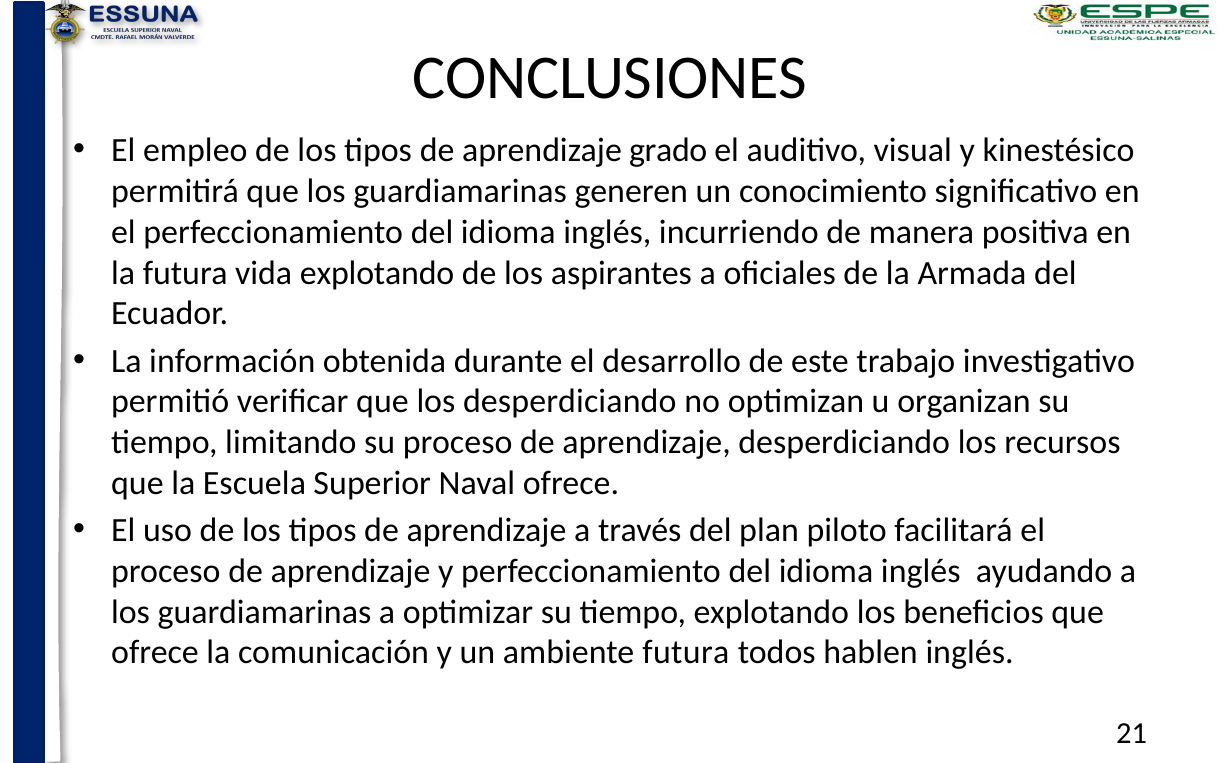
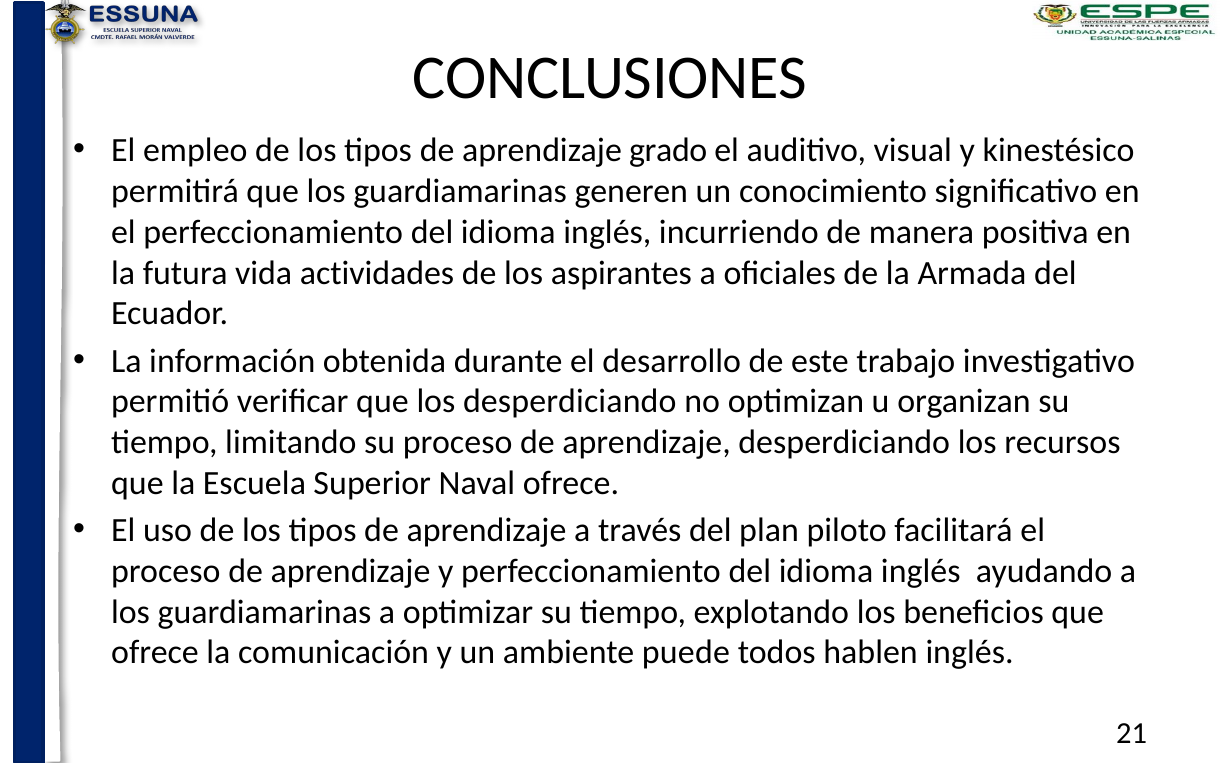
vida explotando: explotando -> actividades
ambiente futura: futura -> puede
